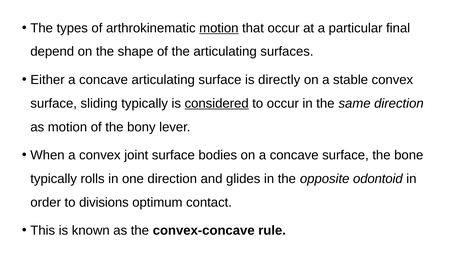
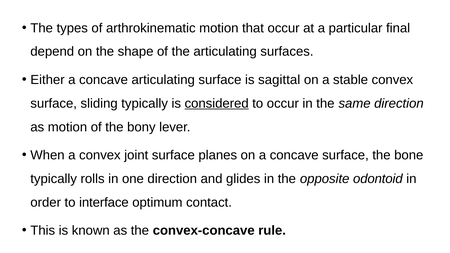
motion at (219, 28) underline: present -> none
directly: directly -> sagittal
bodies: bodies -> planes
divisions: divisions -> interface
